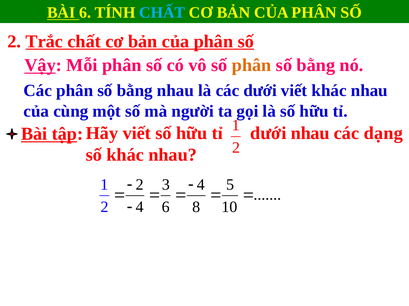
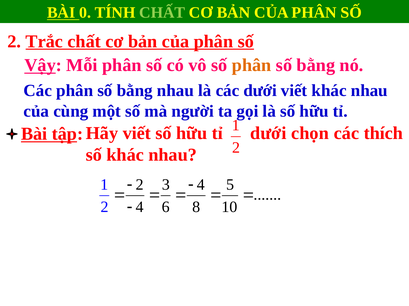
BÀI 6: 6 -> 0
CHẤT at (162, 13) colour: light blue -> light green
dưới nhau: nhau -> chọn
dạng: dạng -> thích
